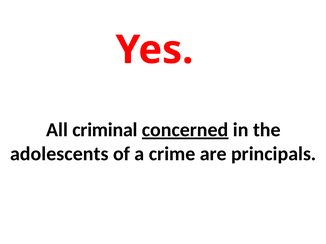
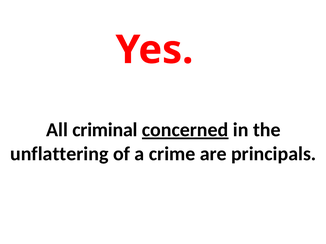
adolescents: adolescents -> unflattering
